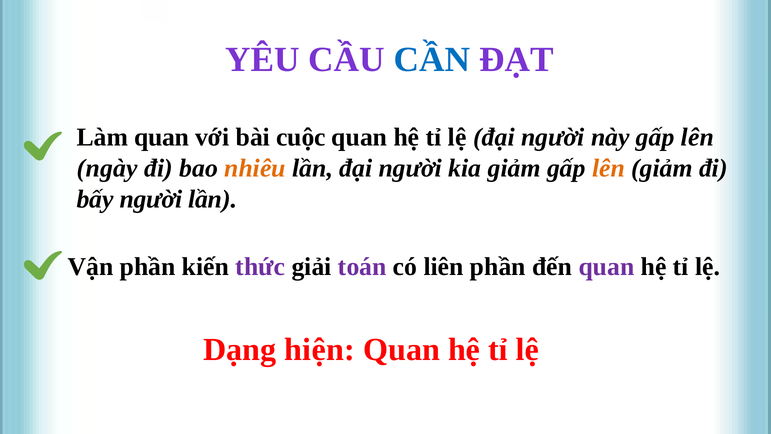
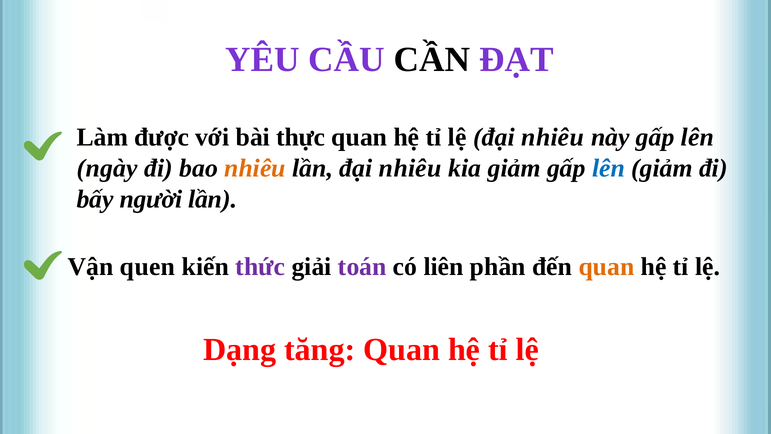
CẦN colour: blue -> black
Làm quan: quan -> được
cuộc: cuộc -> thực
lệ đại người: người -> nhiêu
lần đại người: người -> nhiêu
lên at (608, 168) colour: orange -> blue
Vận phần: phần -> quen
quan at (606, 267) colour: purple -> orange
hiện: hiện -> tăng
